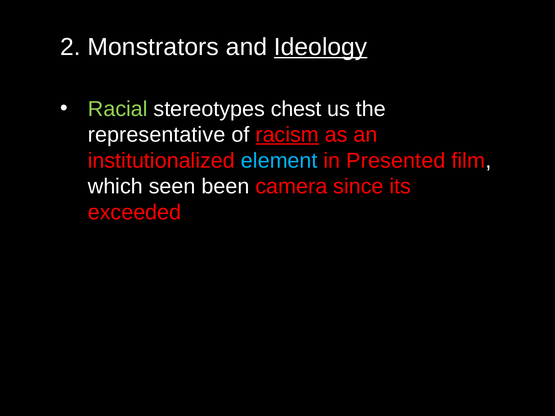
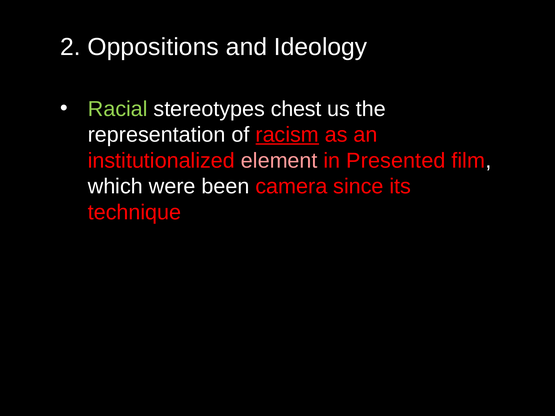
Monstrators: Monstrators -> Oppositions
Ideology underline: present -> none
representative: representative -> representation
element colour: light blue -> pink
seen: seen -> were
exceeded: exceeded -> technique
